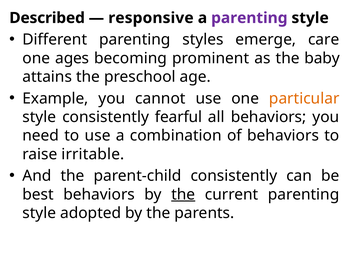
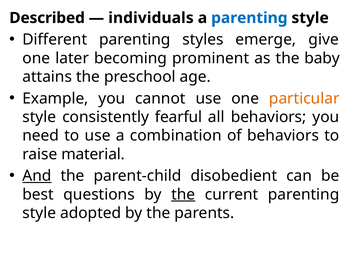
responsive: responsive -> individuals
parenting at (249, 18) colour: purple -> blue
care: care -> give
ages: ages -> later
irritable: irritable -> material
And underline: none -> present
parent-child consistently: consistently -> disobedient
best behaviors: behaviors -> questions
